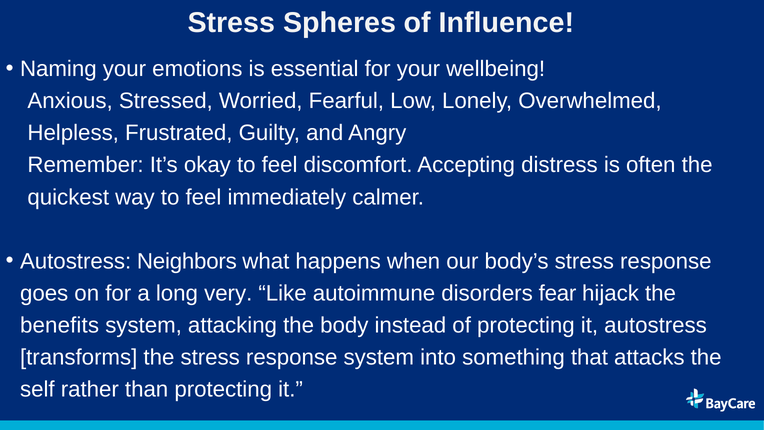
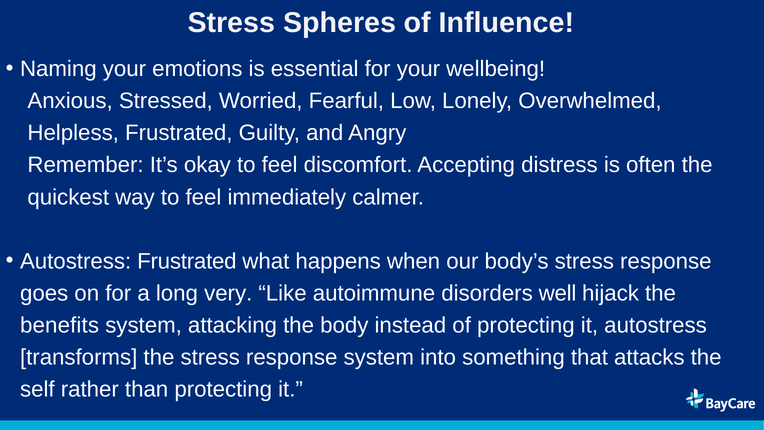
Autostress Neighbors: Neighbors -> Frustrated
fear: fear -> well
